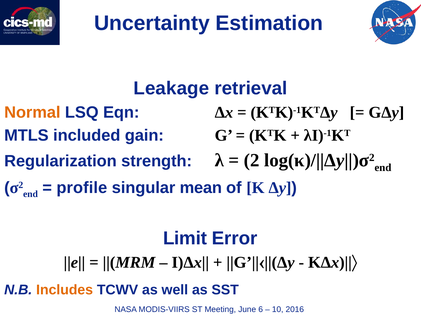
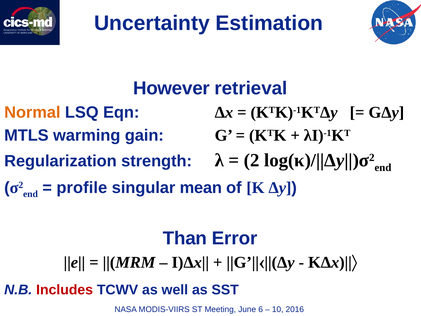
Leakage: Leakage -> However
included: included -> warming
Limit: Limit -> Than
Includes colour: orange -> red
